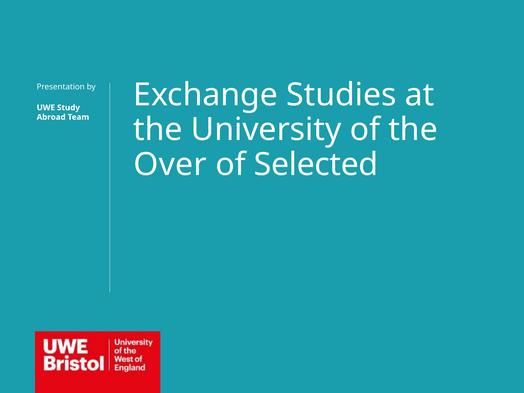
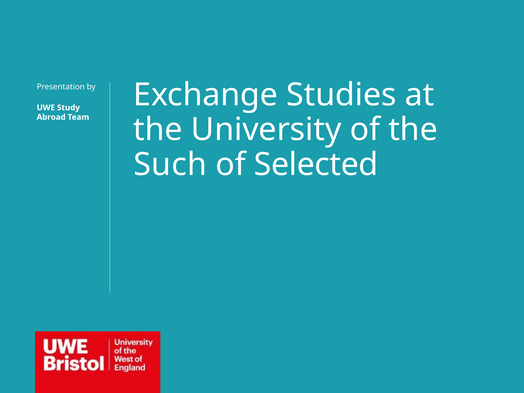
Over: Over -> Such
